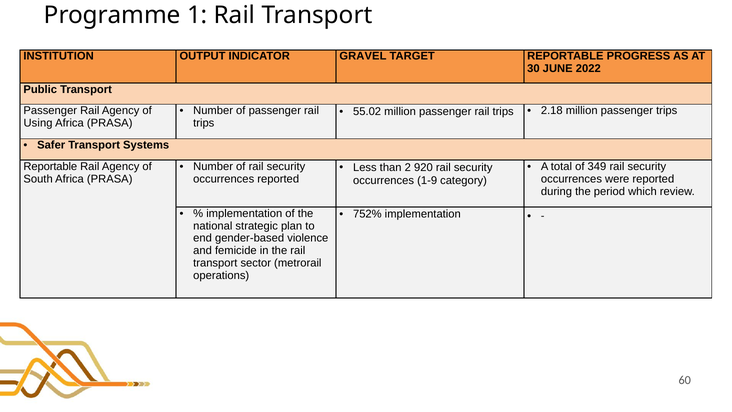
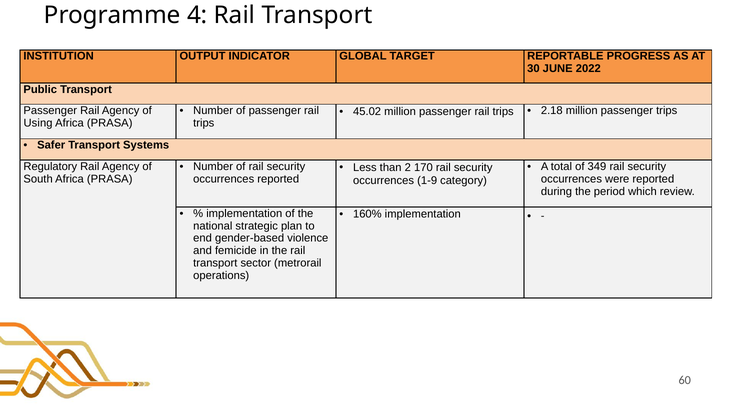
1: 1 -> 4
GRAVEL: GRAVEL -> GLOBAL
55.02: 55.02 -> 45.02
Reportable at (50, 166): Reportable -> Regulatory
920: 920 -> 170
752%: 752% -> 160%
